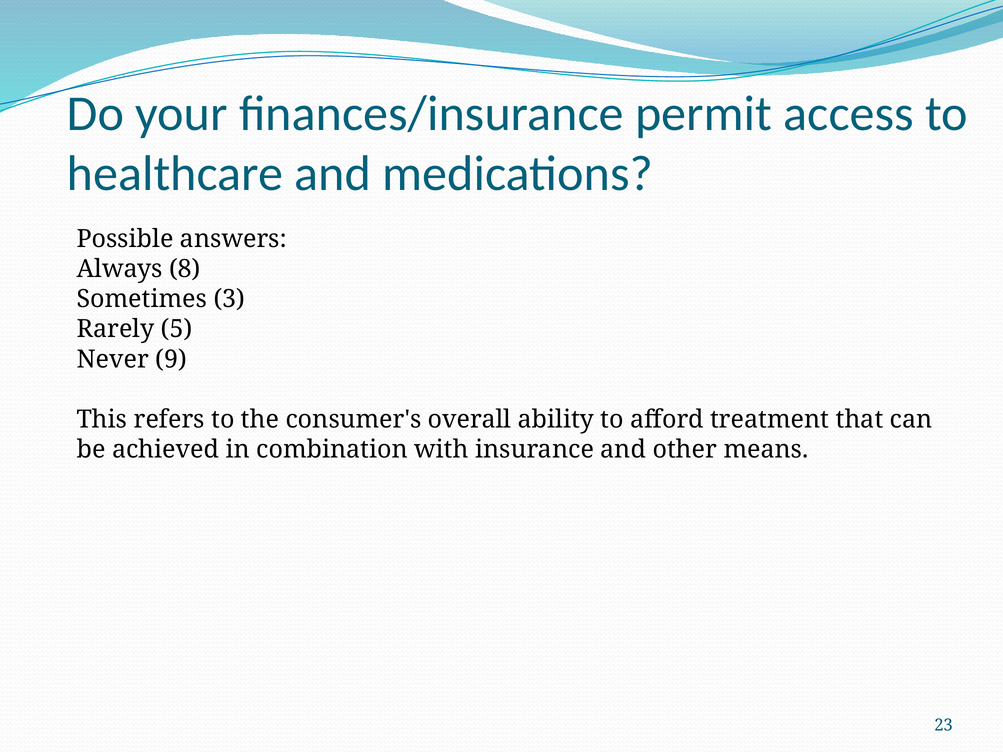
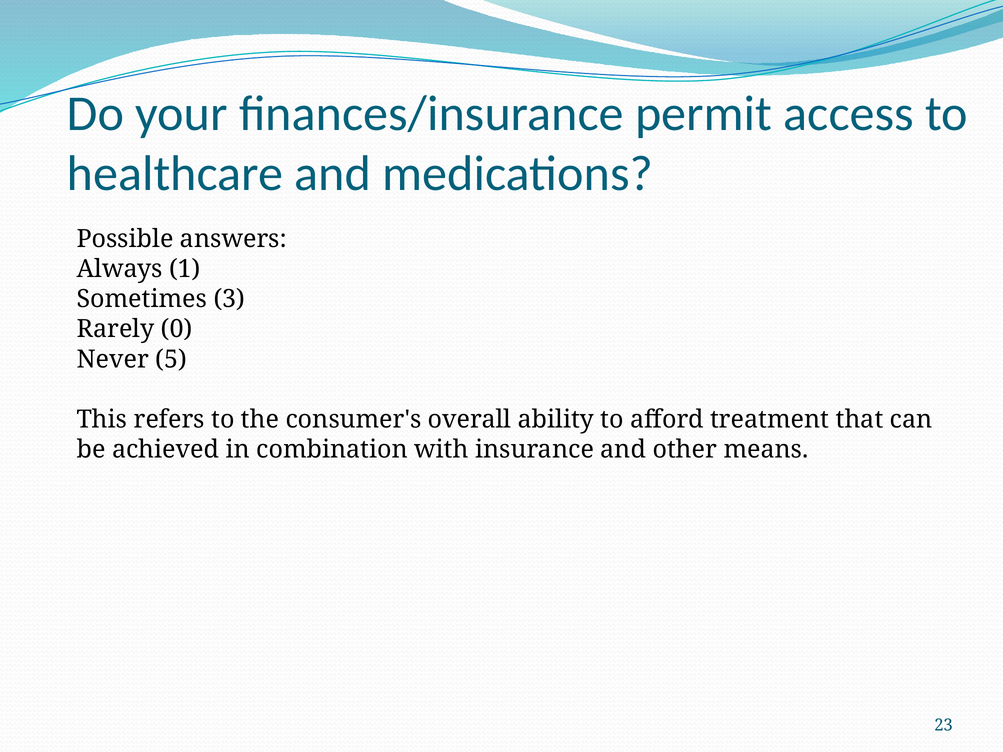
8: 8 -> 1
5: 5 -> 0
9: 9 -> 5
